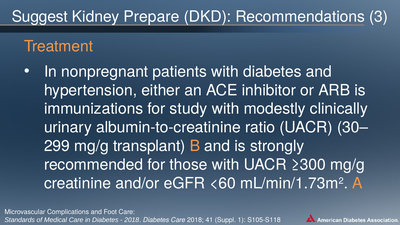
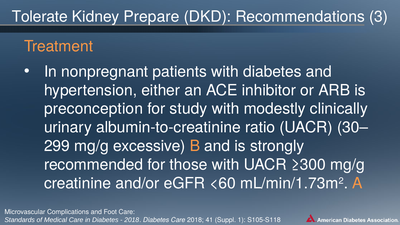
Suggest: Suggest -> Tolerate
immunizations: immunizations -> preconception
transplant: transplant -> excessive
